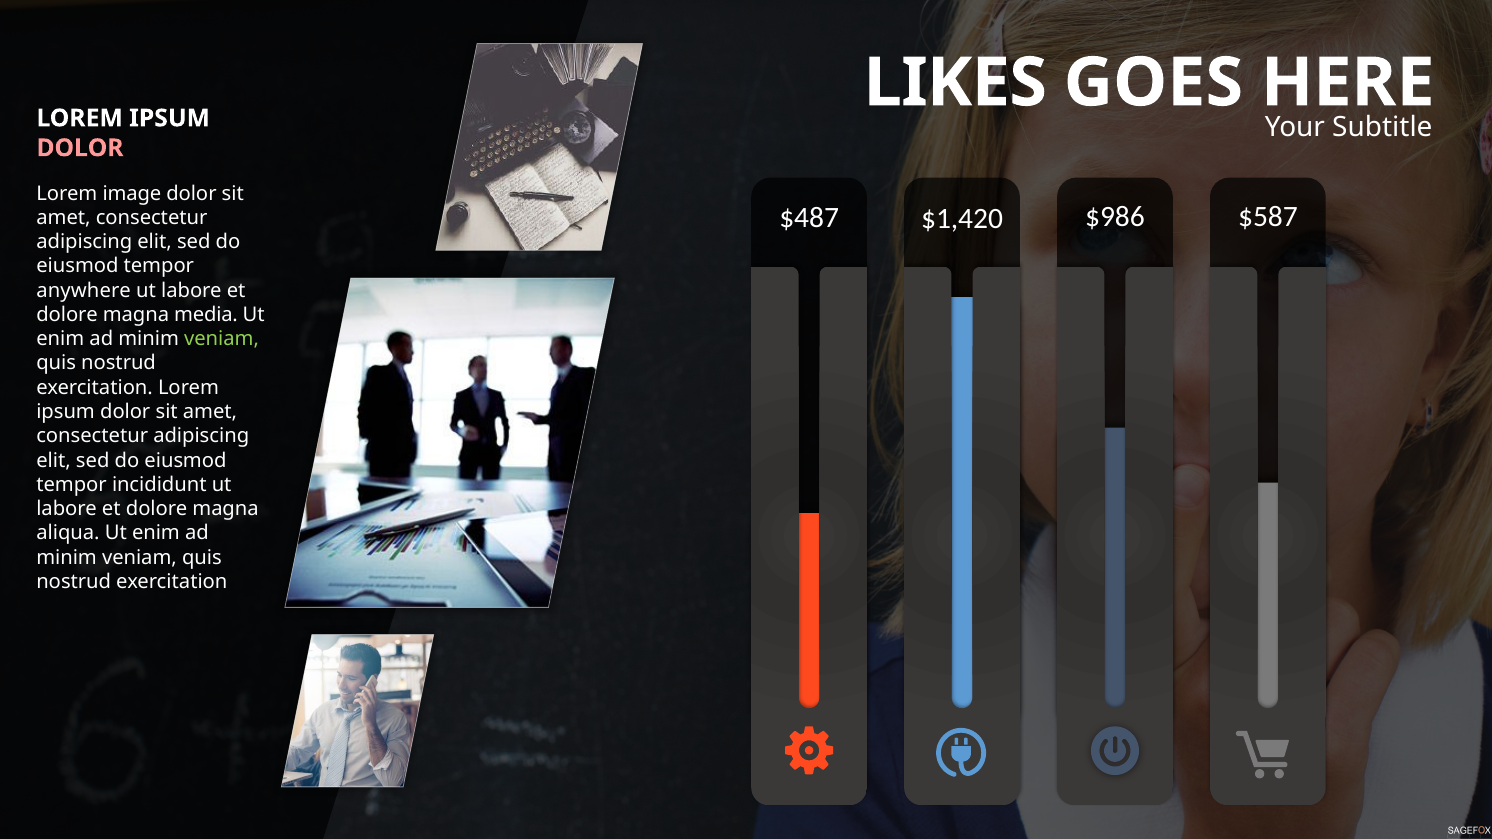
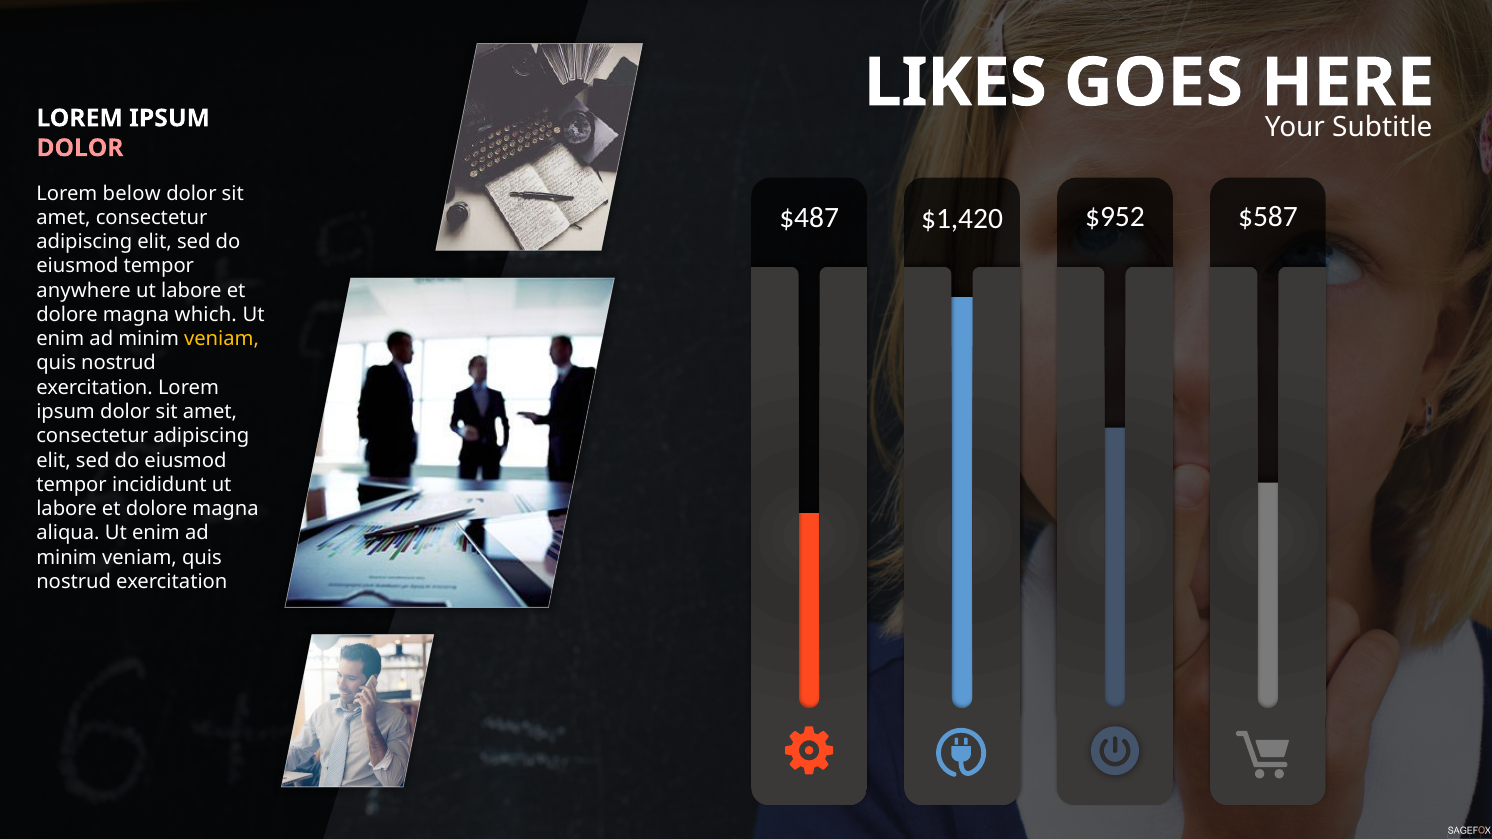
image: image -> below
$986: $986 -> $952
media: media -> which
veniam at (222, 339) colour: light green -> yellow
